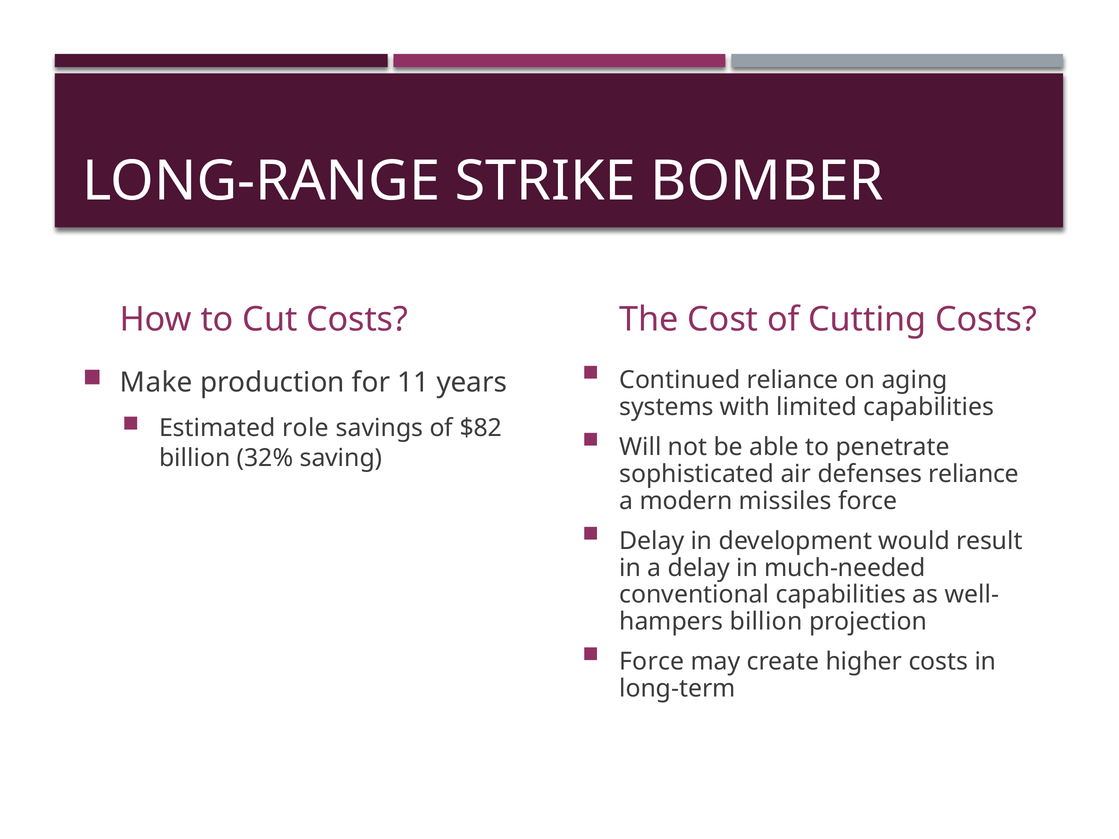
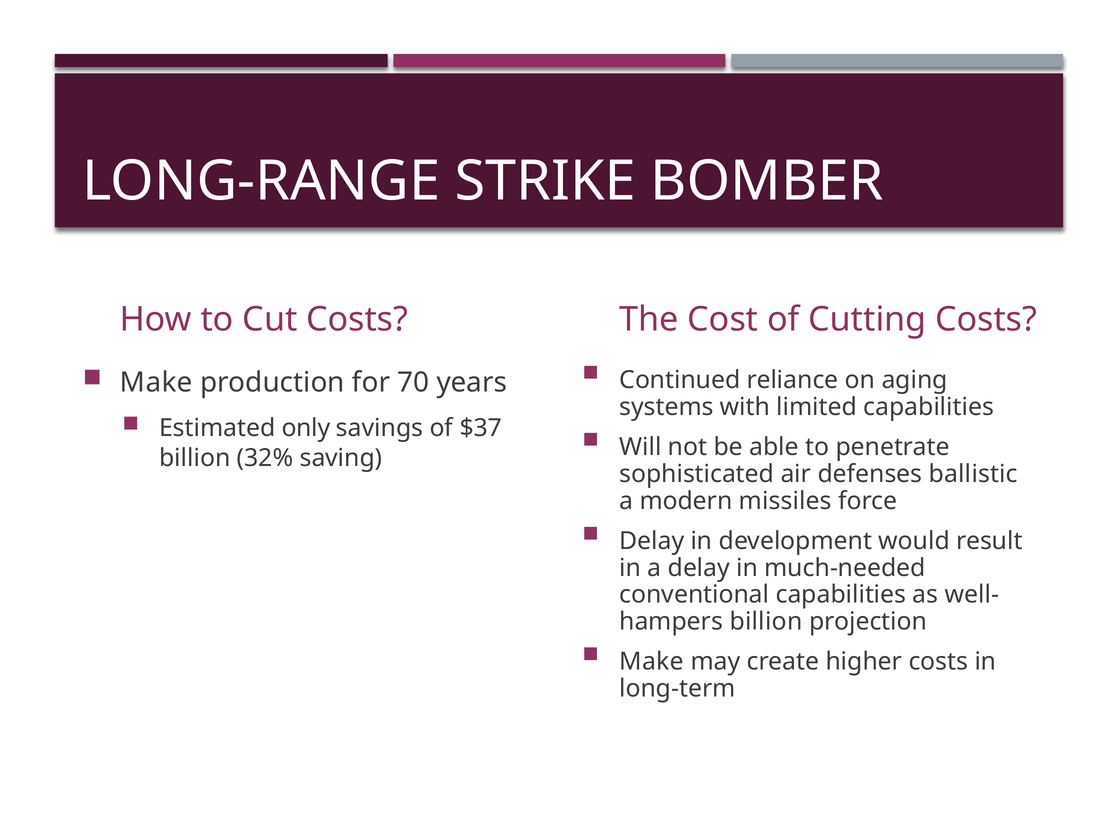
11: 11 -> 70
role: role -> only
$82: $82 -> $37
defenses reliance: reliance -> ballistic
Force at (652, 662): Force -> Make
